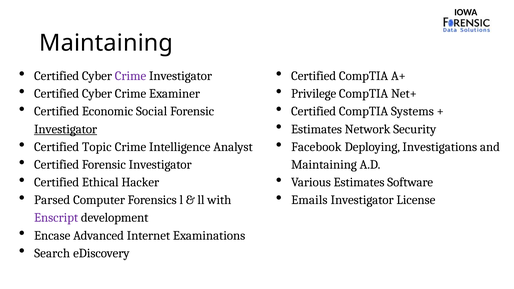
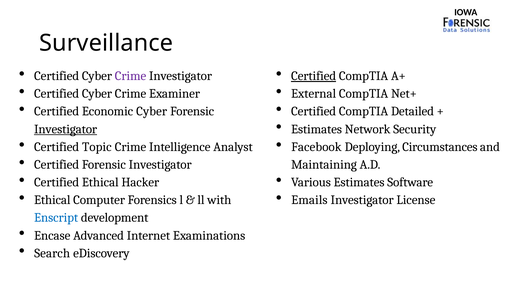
Maintaining at (106, 43): Maintaining -> Surveillance
Certified at (314, 76) underline: none -> present
Privilege: Privilege -> External
Economic Social: Social -> Cyber
Systems: Systems -> Detailed
Investigations: Investigations -> Circumstances
Parsed at (52, 200): Parsed -> Ethical
Enscript colour: purple -> blue
